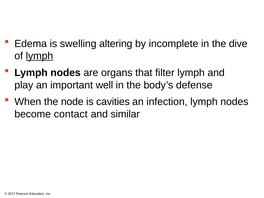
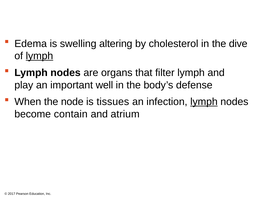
incomplete: incomplete -> cholesterol
cavities: cavities -> tissues
lymph at (204, 102) underline: none -> present
contact: contact -> contain
similar: similar -> atrium
